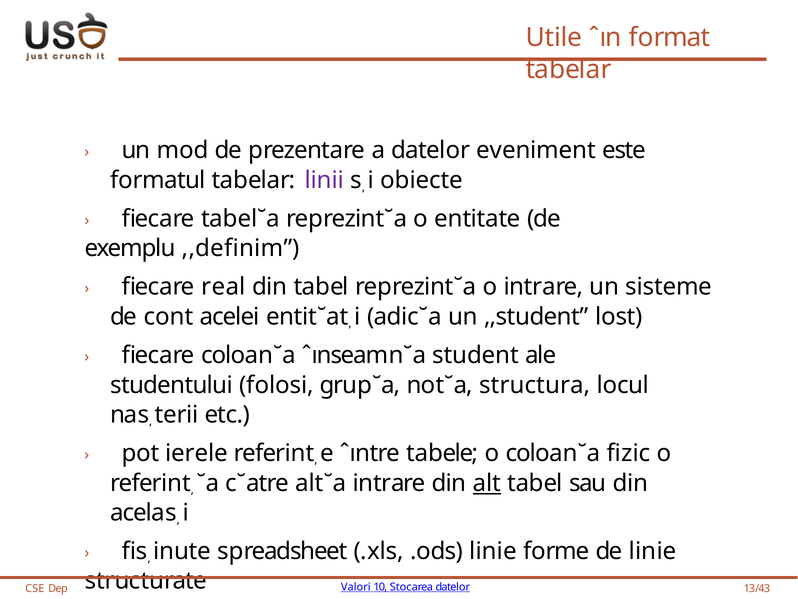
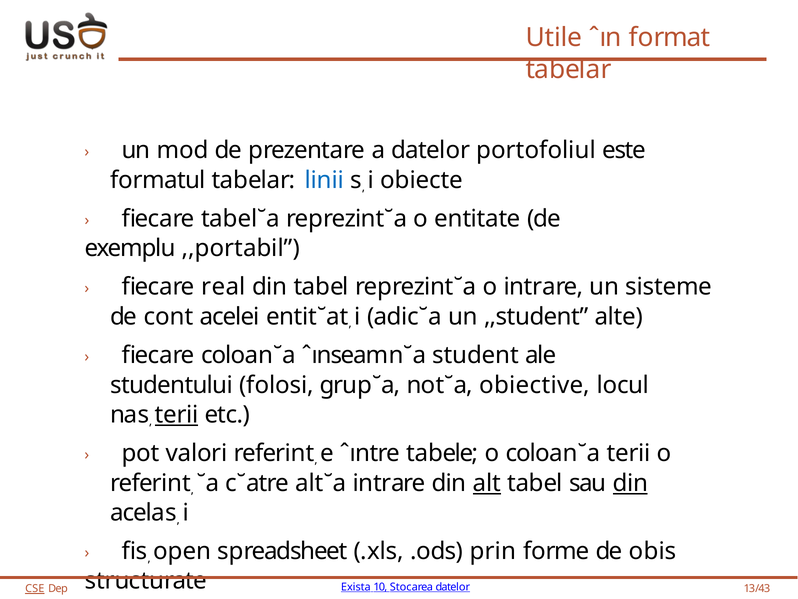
eveniment: eveniment -> portofoliul
linii colour: purple -> blue
,,definim: ,,definim -> ,,portabil
lost: lost -> alte
structura: structura -> obiective
terii at (177, 415) underline: none -> present
ierele: ierele -> valori
coloan˘a fizic: fizic -> terii
din at (630, 483) underline: none -> present
inute: inute -> open
.ods linie: linie -> prin
de linie: linie -> obis
CSE underline: none -> present
Valori: Valori -> Exista
